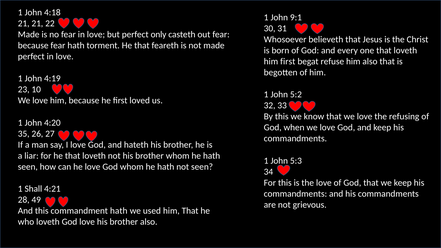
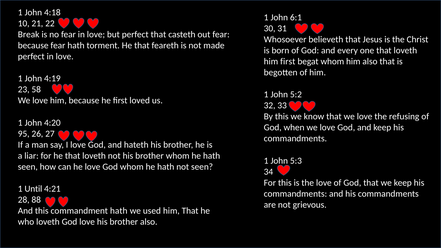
9:1: 9:1 -> 6:1
21 at (24, 23): 21 -> 10
Made at (29, 34): Made -> Break
perfect only: only -> that
begat refuse: refuse -> whom
10: 10 -> 58
35: 35 -> 95
Shall: Shall -> Until
49: 49 -> 88
